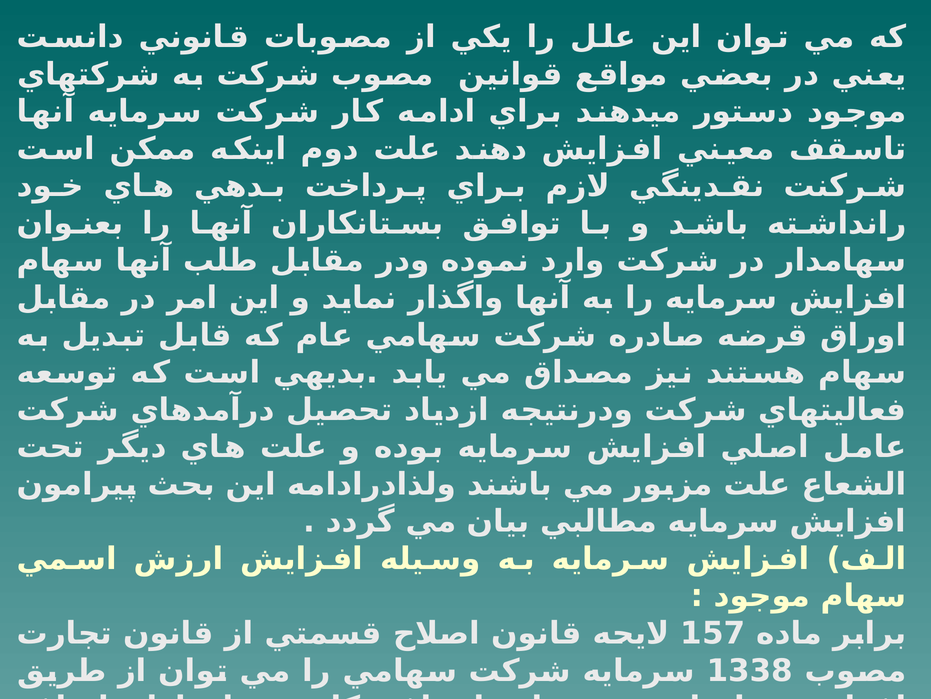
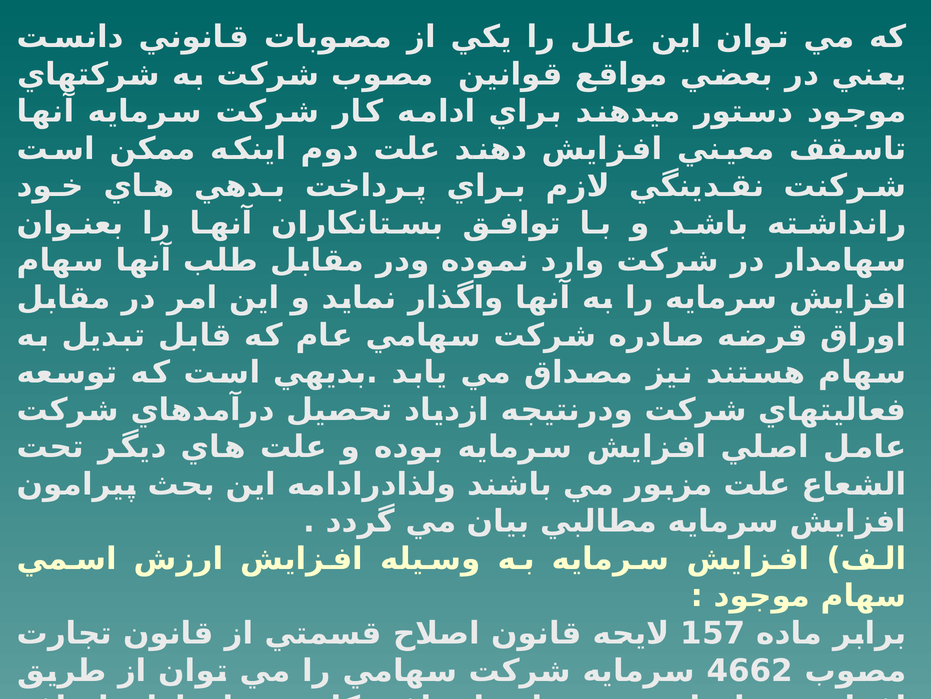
1338: 1338 -> 4662
